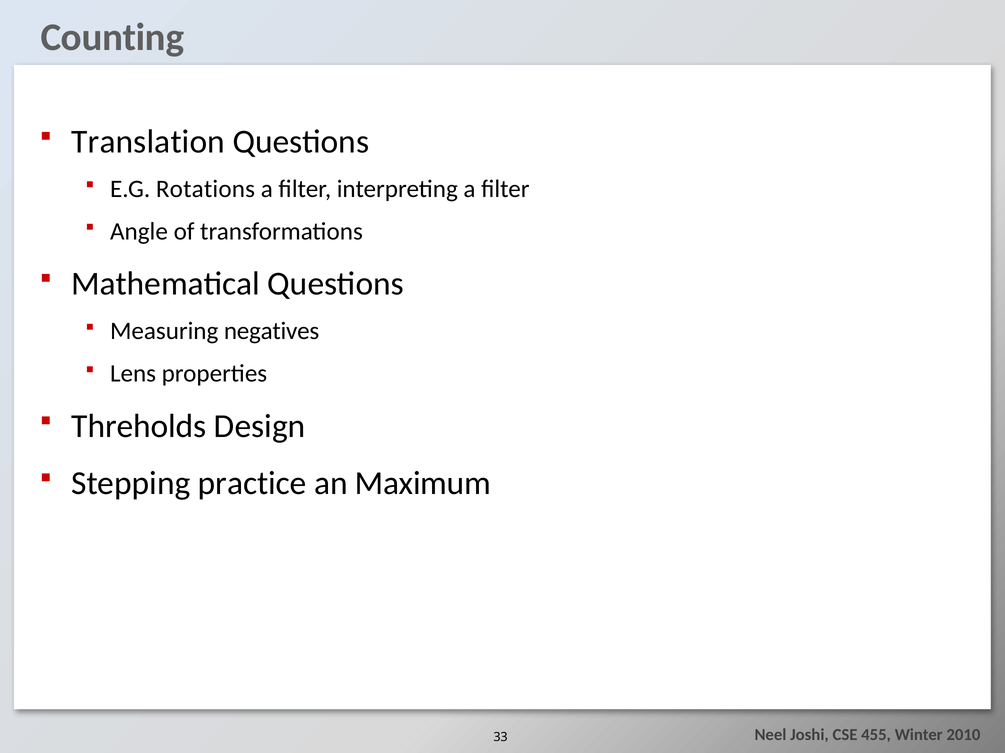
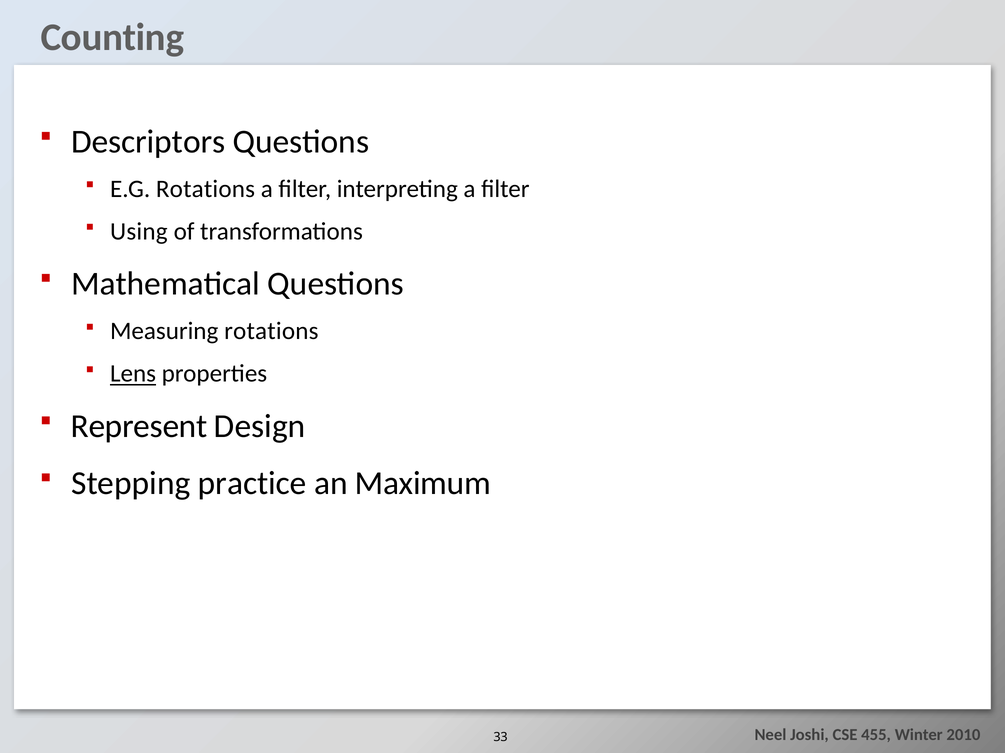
Translation: Translation -> Descriptors
Angle: Angle -> Using
Measuring negatives: negatives -> rotations
Lens underline: none -> present
Threholds: Threholds -> Represent
